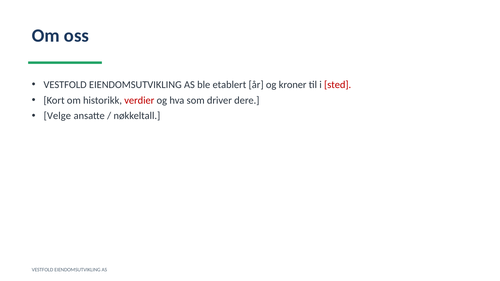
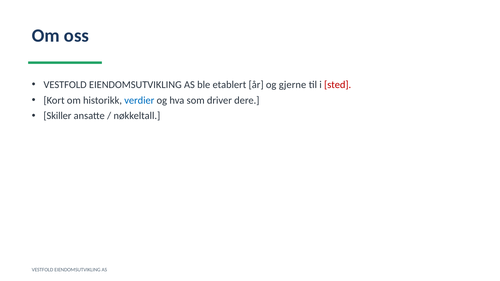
kroner: kroner -> gjerne
verdier colour: red -> blue
Velge: Velge -> Skiller
